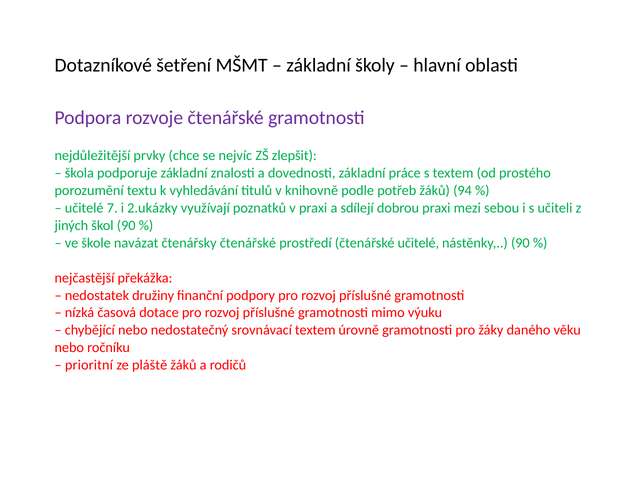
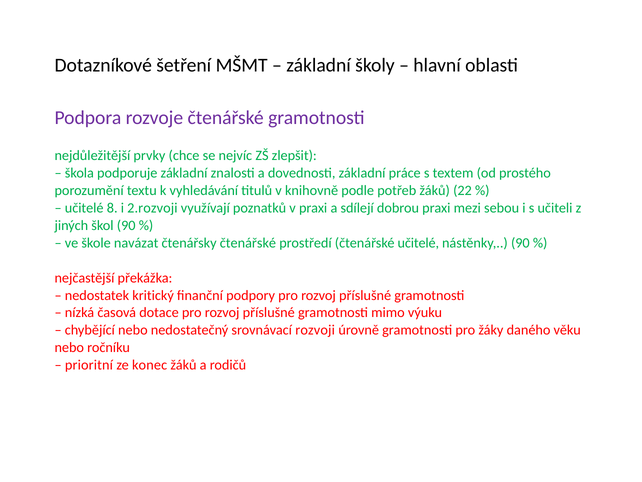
94: 94 -> 22
7: 7 -> 8
2.ukázky: 2.ukázky -> 2.rozvoji
družiny: družiny -> kritický
srovnávací textem: textem -> rozvoji
pláště: pláště -> konec
